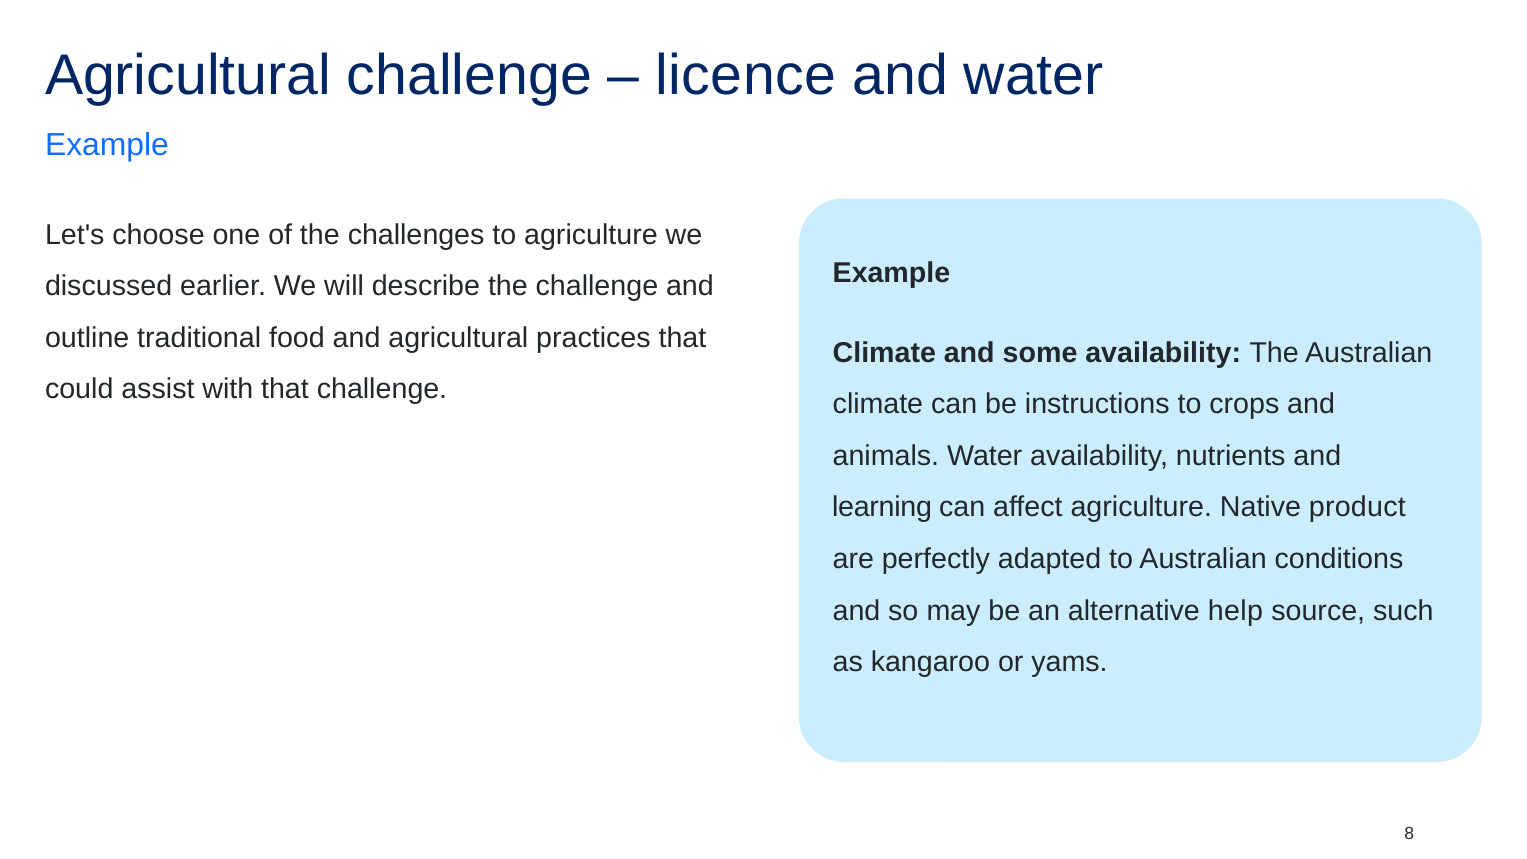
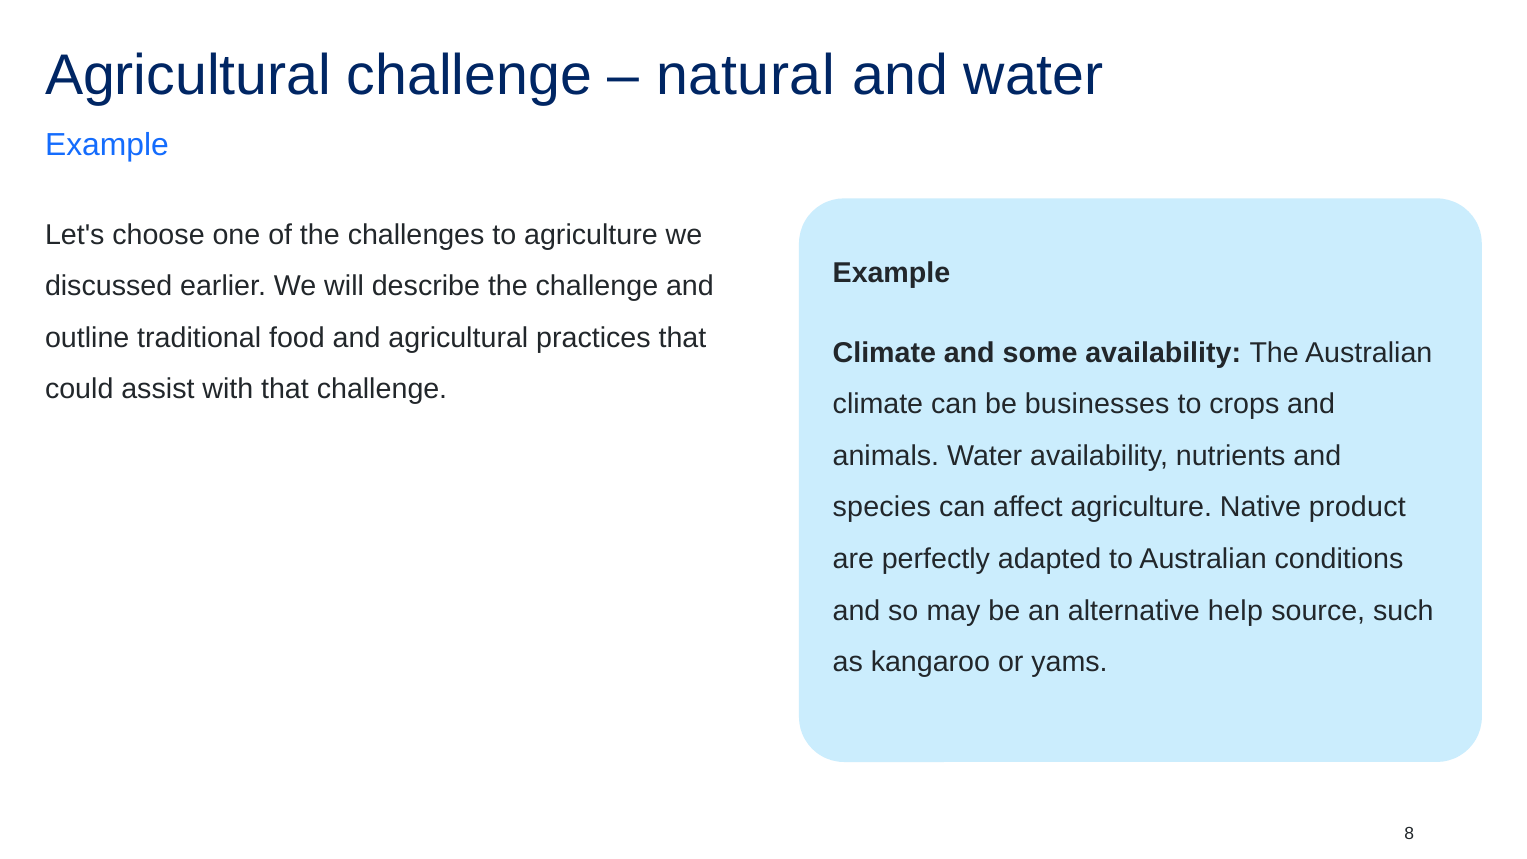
licence: licence -> natural
instructions: instructions -> businesses
learning: learning -> species
